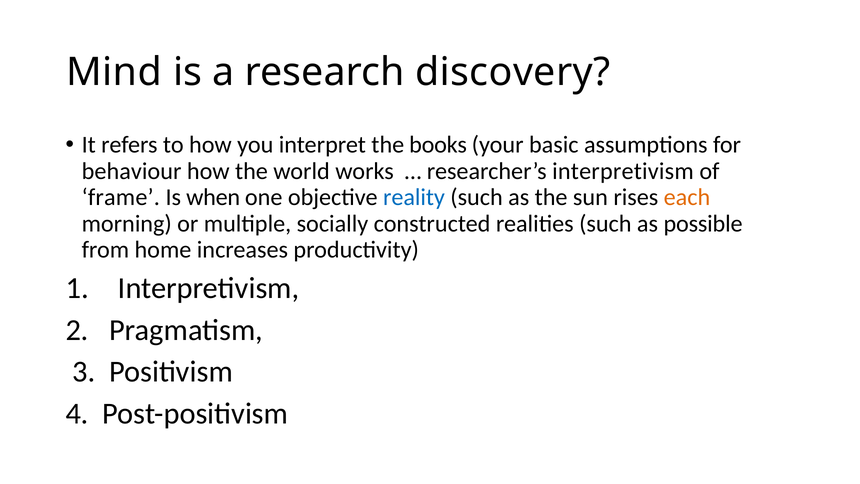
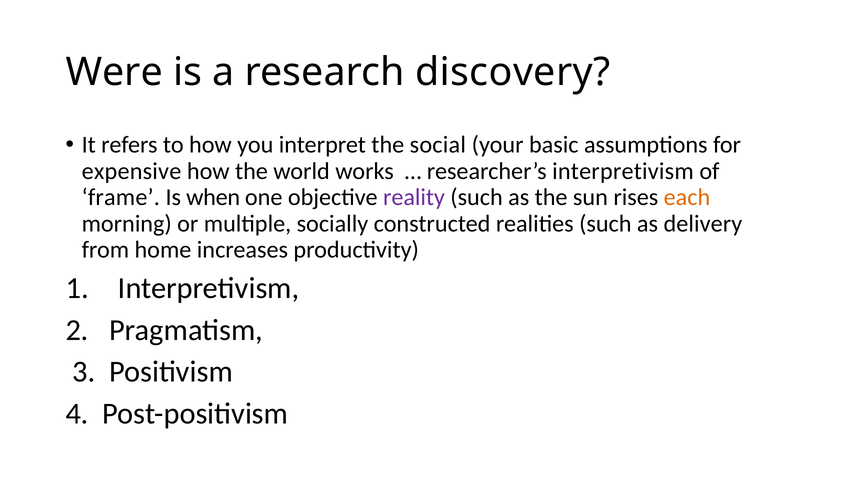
Mind: Mind -> Were
books: books -> social
behaviour: behaviour -> expensive
reality colour: blue -> purple
possible: possible -> delivery
